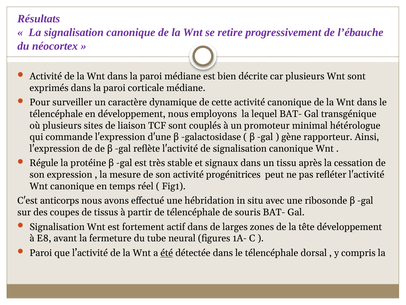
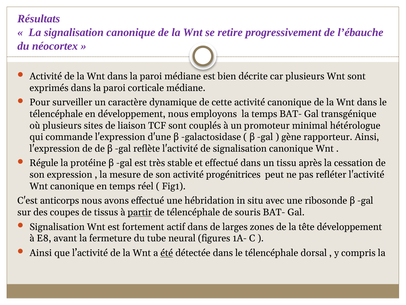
la lequel: lequel -> temps
et signaux: signaux -> effectué
partir underline: none -> present
Paroi at (41, 253): Paroi -> Ainsi
